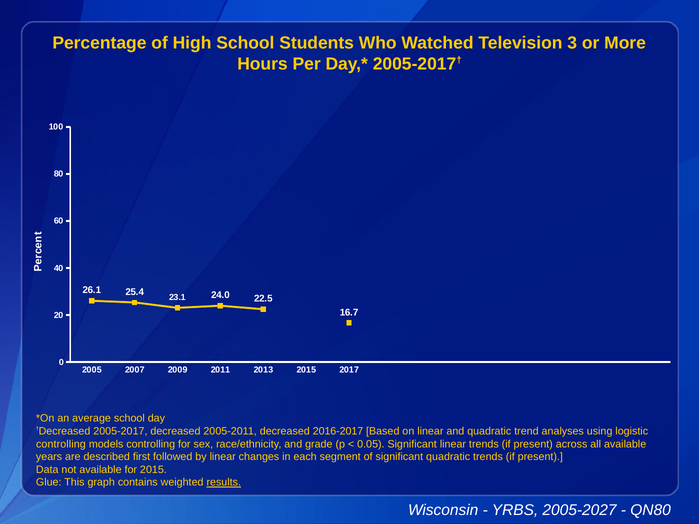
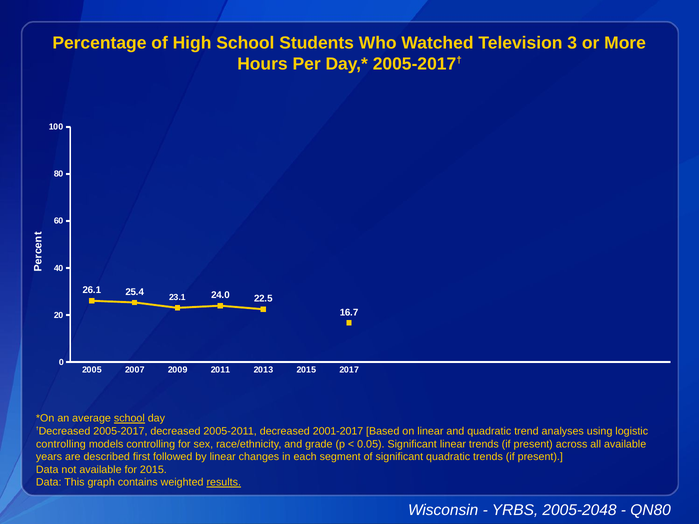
school at (129, 419) underline: none -> present
2016-2017: 2016-2017 -> 2001-2017
Glue at (49, 483): Glue -> Data
2005-2027: 2005-2027 -> 2005-2048
